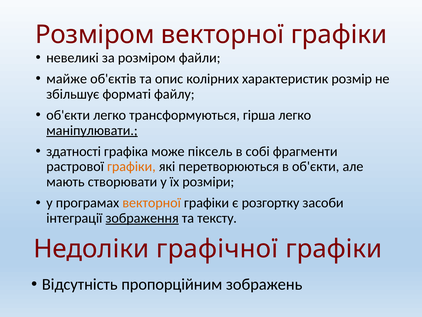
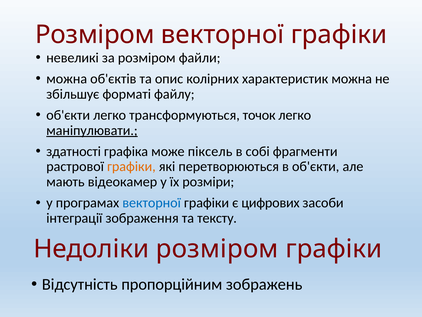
майже at (67, 79): майже -> можна
характеристик розмір: розмір -> можна
гірша: гірша -> точок
створювати: створювати -> відеокамер
векторної at (152, 203) colour: orange -> blue
розгортку: розгортку -> цифрових
зображення underline: present -> none
Недоліки графічної: графічної -> розміром
